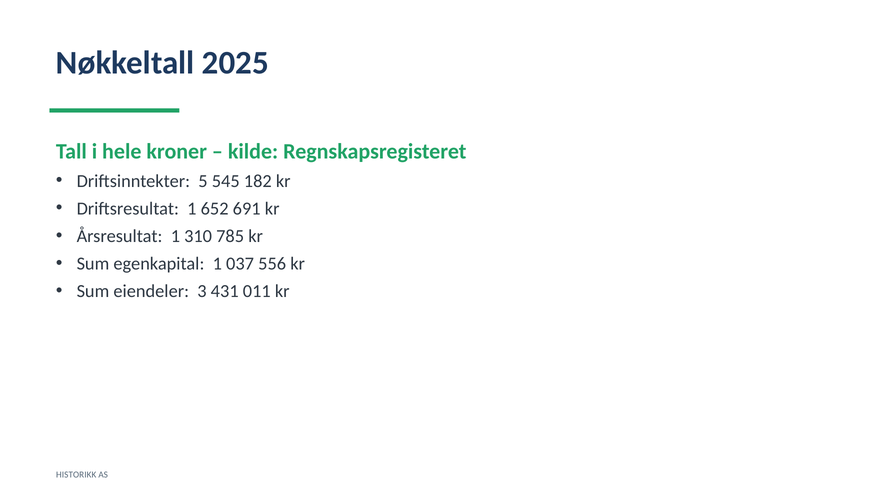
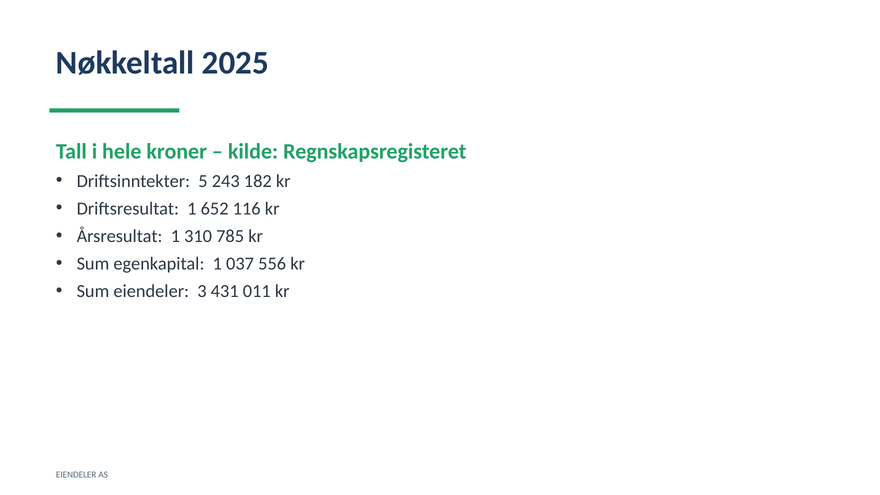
545: 545 -> 243
691: 691 -> 116
HISTORIKK at (76, 475): HISTORIKK -> EIENDELER
